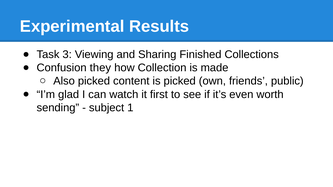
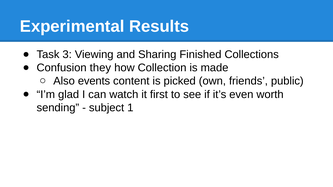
Also picked: picked -> events
